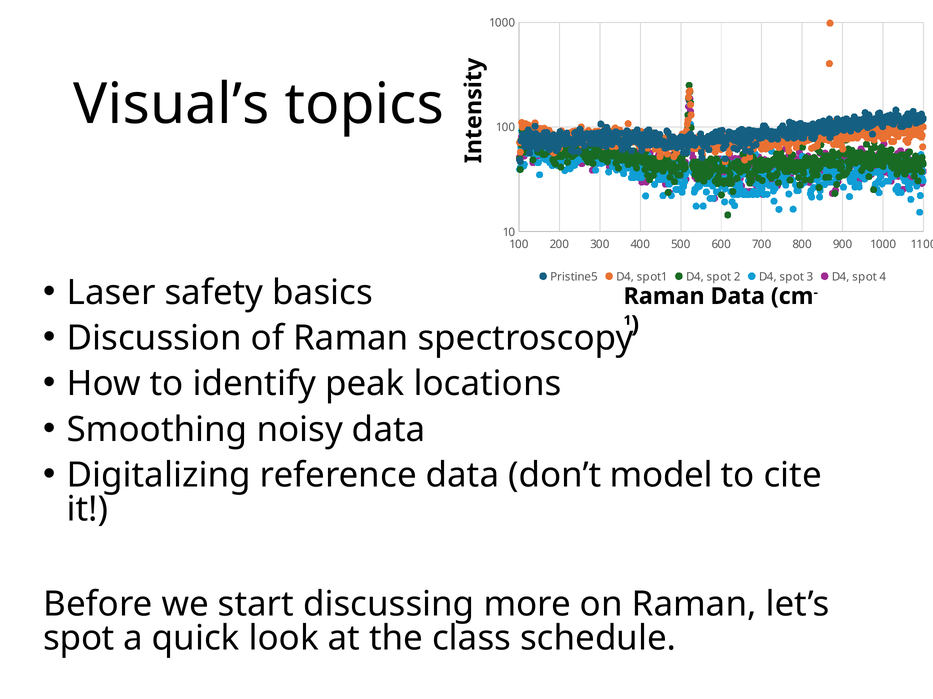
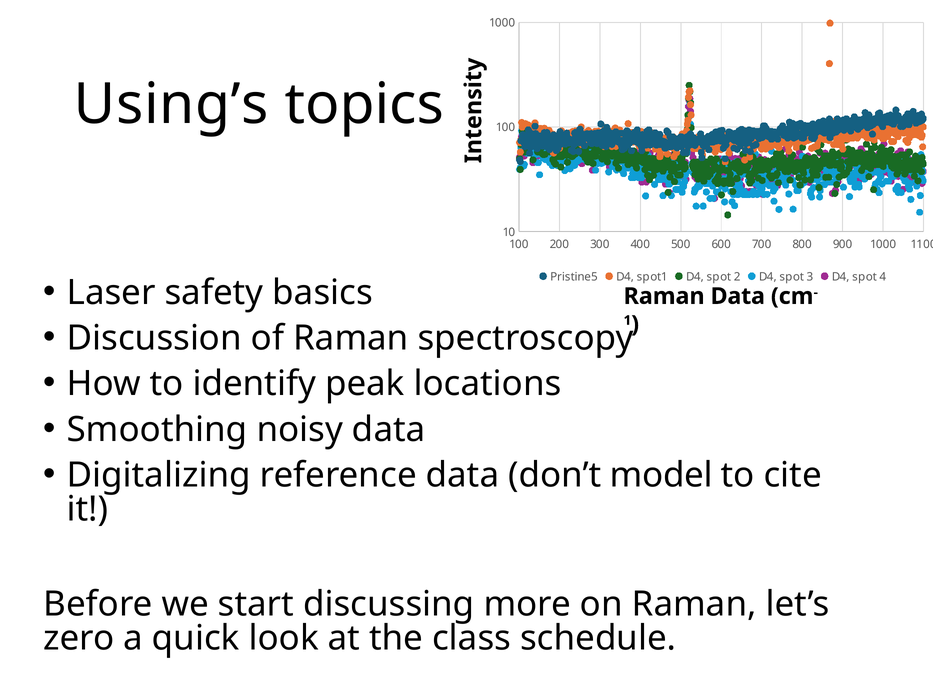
Visual’s: Visual’s -> Using’s
spot at (79, 639): spot -> zero
